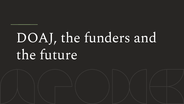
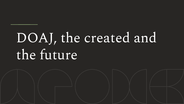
funders: funders -> created
